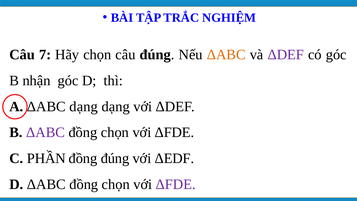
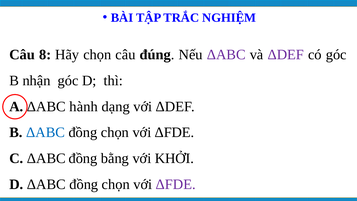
7: 7 -> 8
ΔABC at (226, 55) colour: orange -> purple
ΔABC dạng: dạng -> hành
ΔABC at (46, 132) colour: purple -> blue
C PHẦN: PHẦN -> ΔABC
đồng đúng: đúng -> bằng
ΔEDF: ΔEDF -> KHỞI
